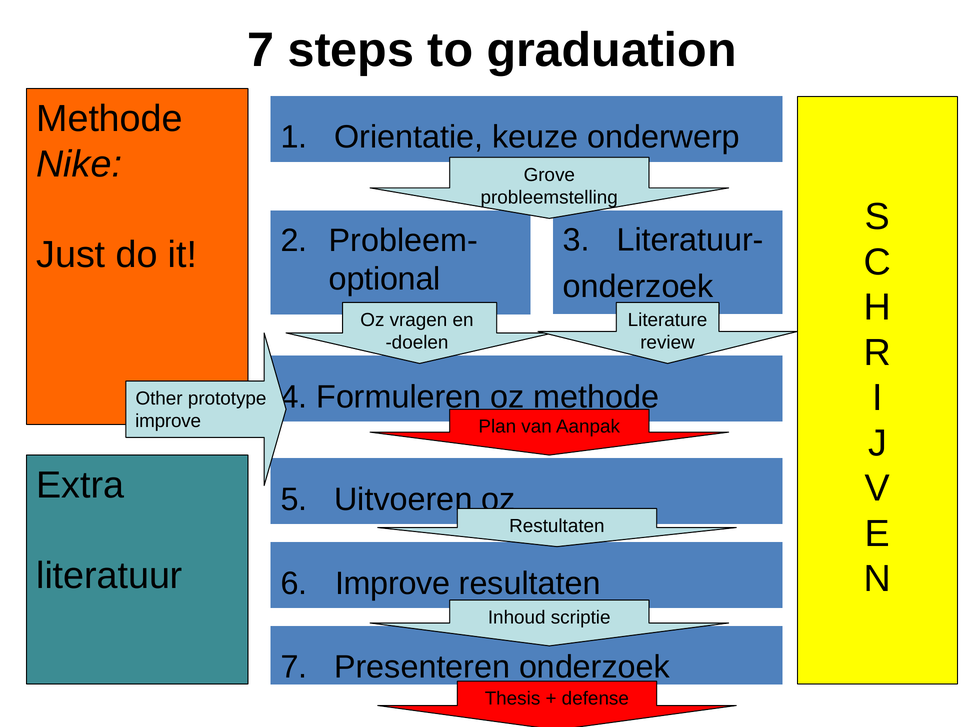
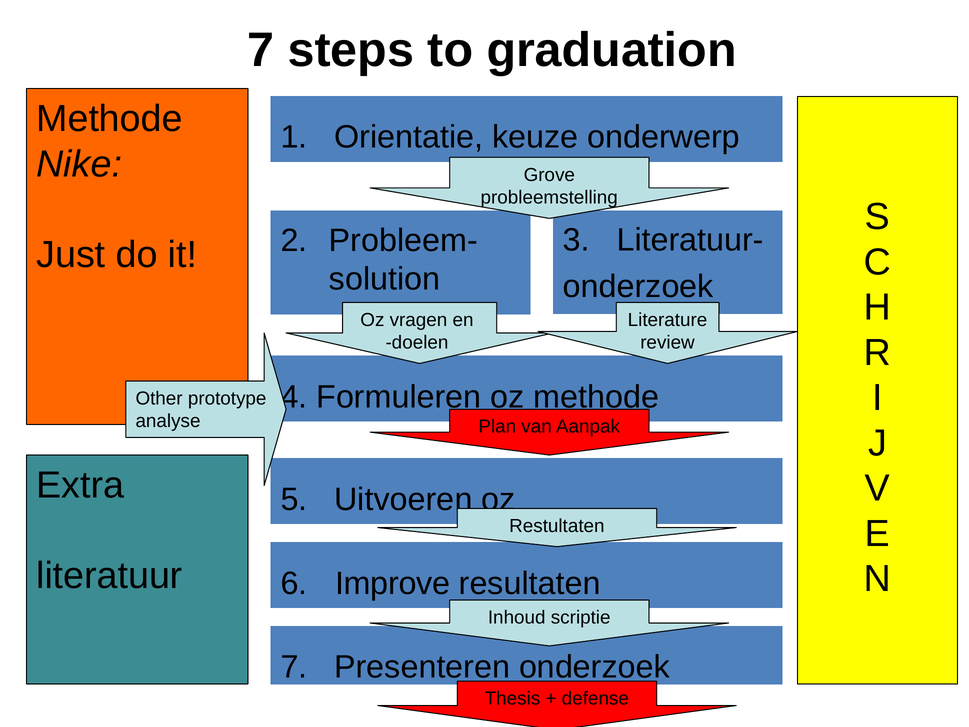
optional: optional -> solution
improve at (168, 421): improve -> analyse
